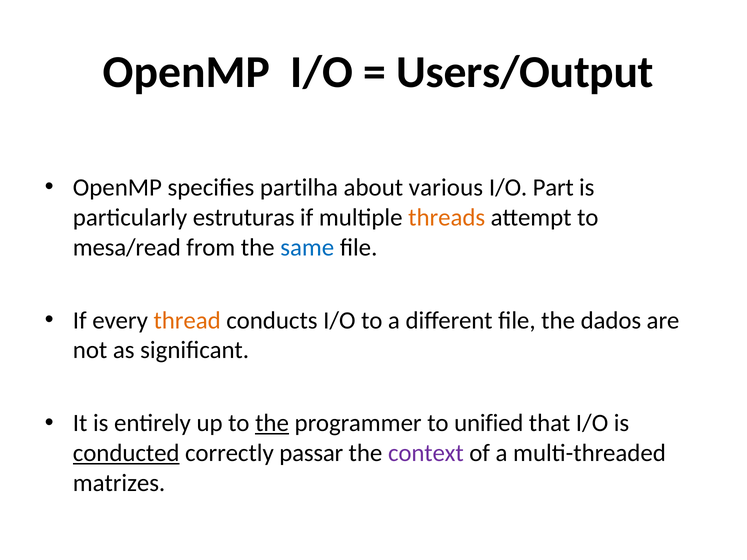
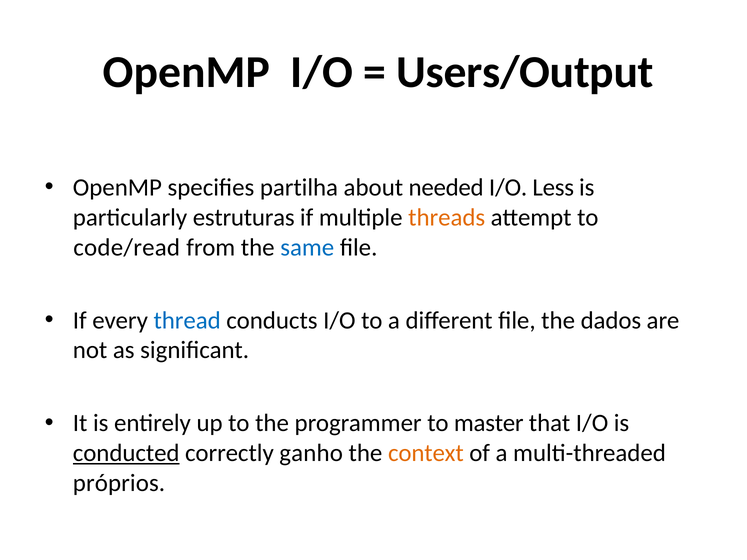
various: various -> needed
Part: Part -> Less
mesa/read: mesa/read -> code/read
thread colour: orange -> blue
the at (272, 423) underline: present -> none
unified: unified -> master
passar: passar -> ganho
context colour: purple -> orange
matrizes: matrizes -> próprios
